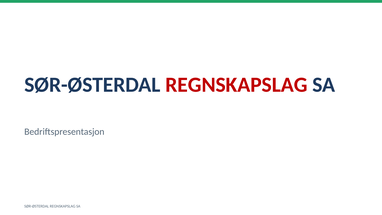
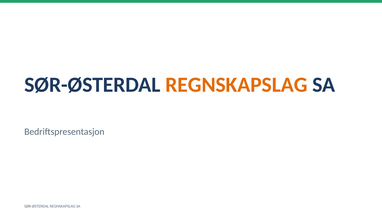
REGNSKAPSLAG at (236, 85) colour: red -> orange
